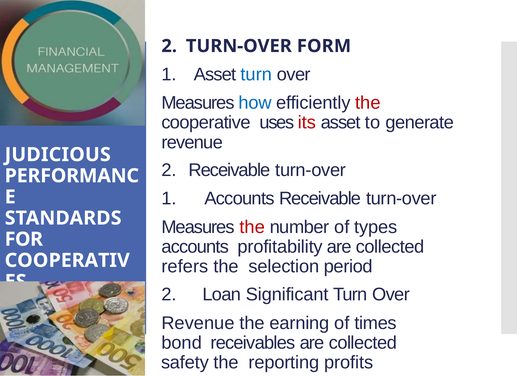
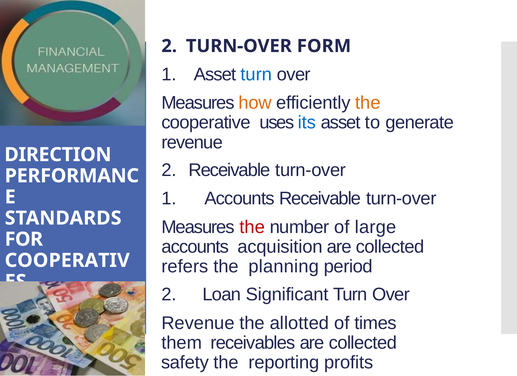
how colour: blue -> orange
the at (368, 103) colour: red -> orange
its colour: red -> blue
JUDICIOUS: JUDICIOUS -> DIRECTION
types: types -> large
profitability: profitability -> acquisition
selection: selection -> planning
earning: earning -> allotted
bond: bond -> them
